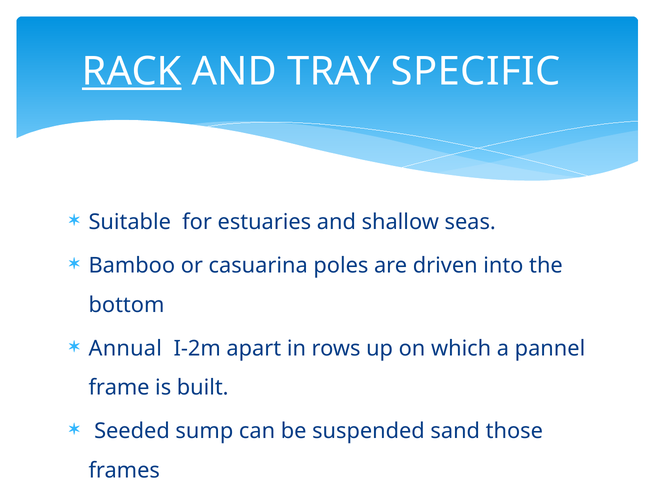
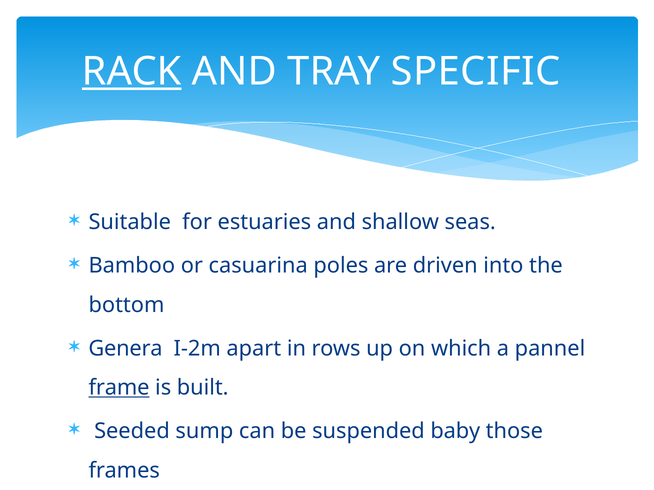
Annual: Annual -> Genera
frame underline: none -> present
sand: sand -> baby
